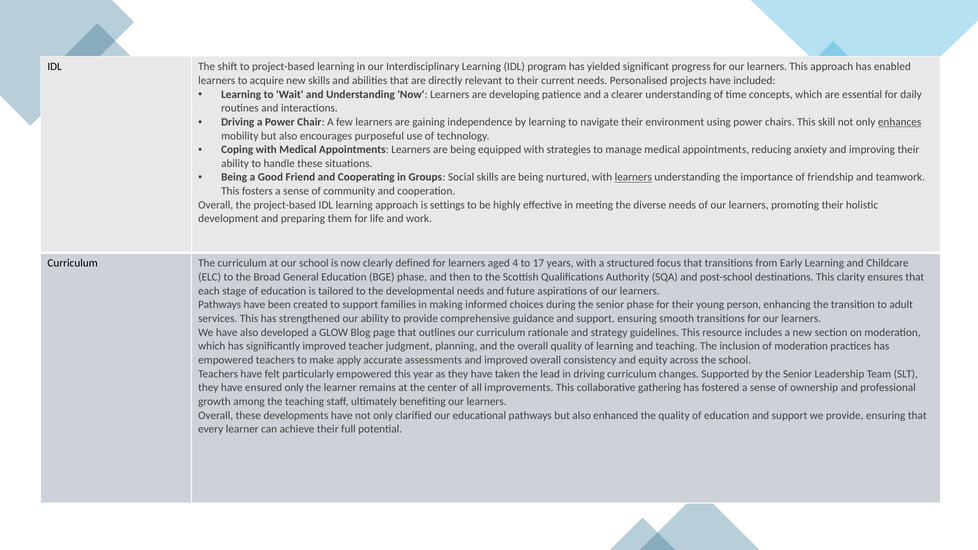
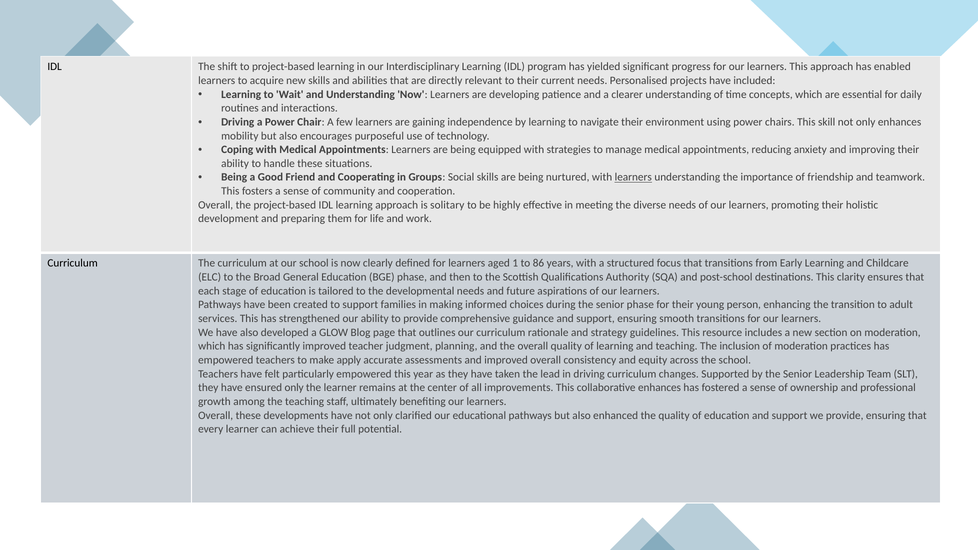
enhances at (900, 122) underline: present -> none
settings: settings -> solitary
4: 4 -> 1
17: 17 -> 86
collaborative gathering: gathering -> enhances
